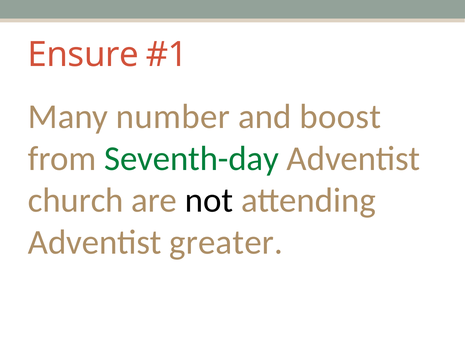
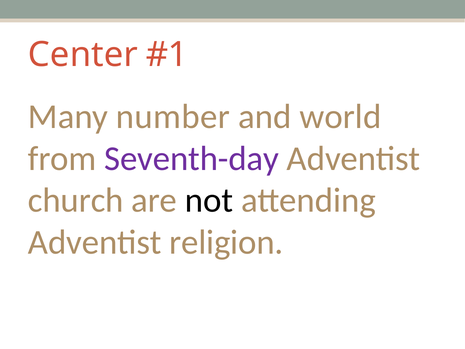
Ensure: Ensure -> Center
boost: boost -> world
Seventh-day colour: green -> purple
greater: greater -> religion
